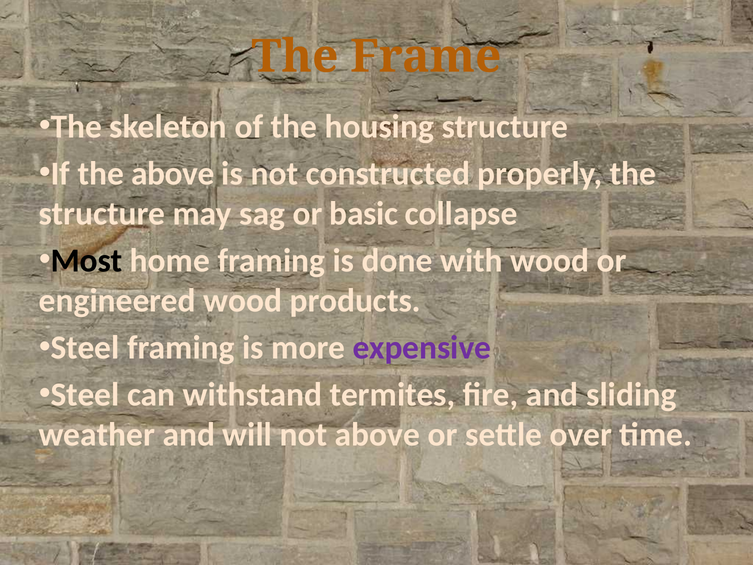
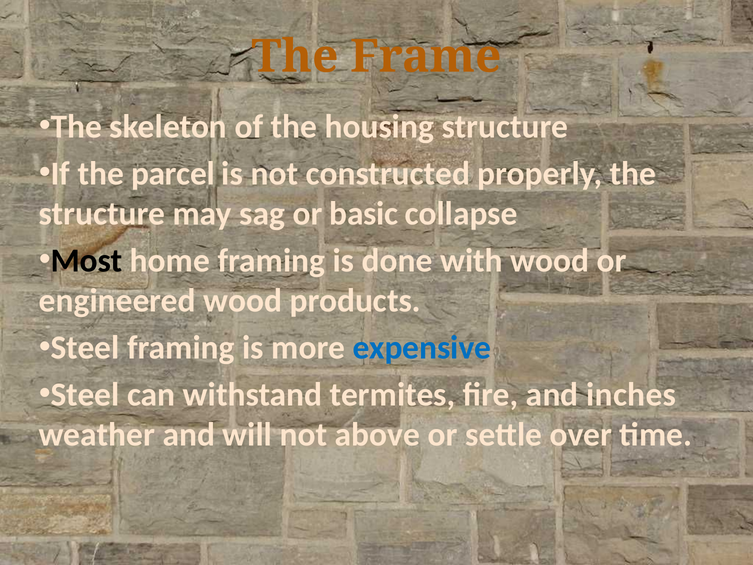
the above: above -> parcel
expensive colour: purple -> blue
sliding: sliding -> inches
